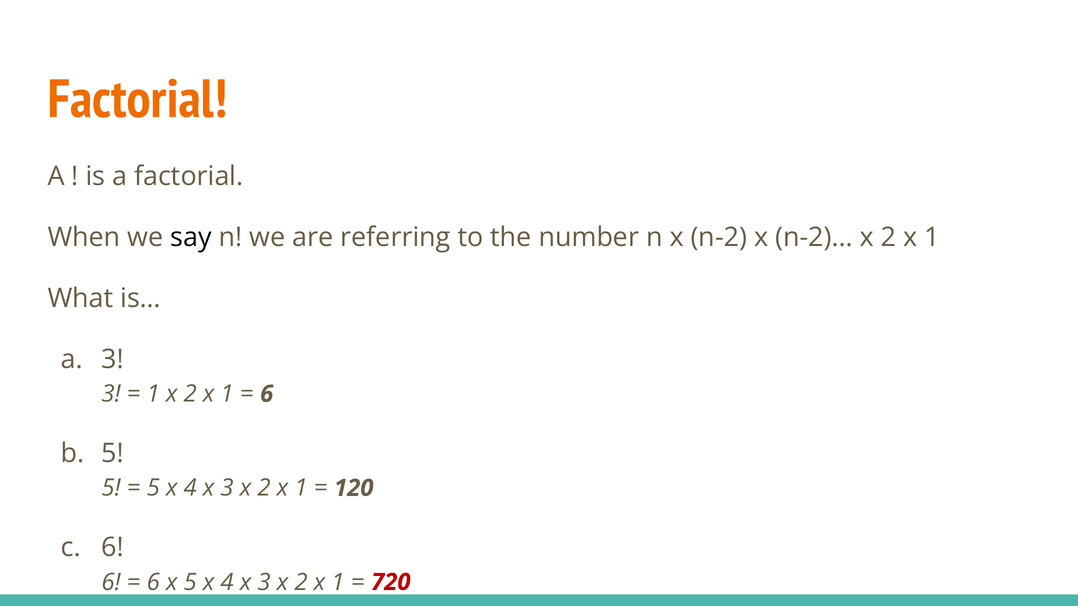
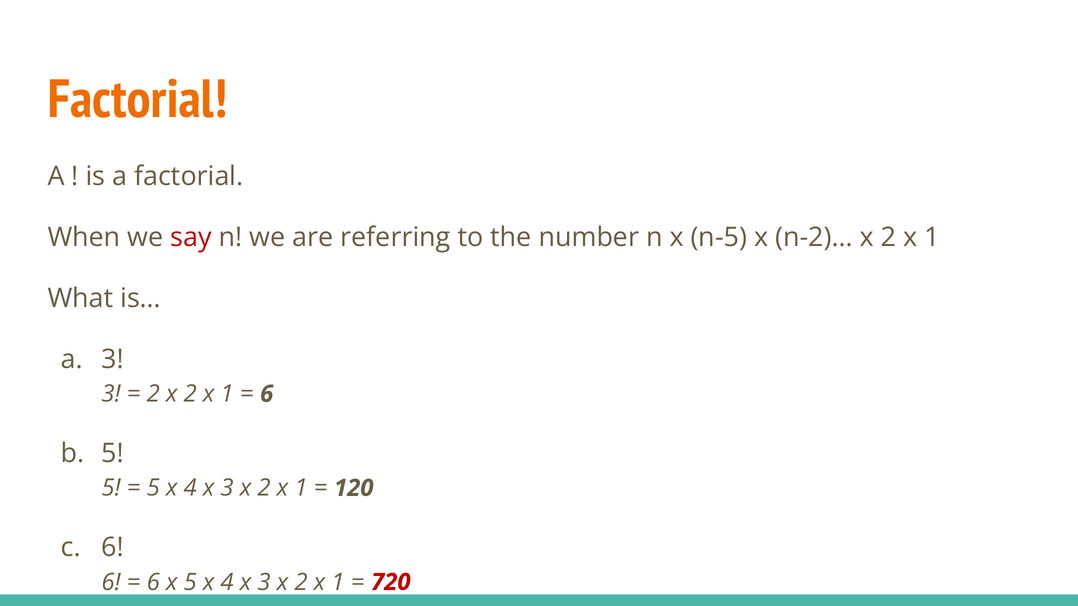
say colour: black -> red
n x n-2: n-2 -> n-5
1 at (153, 394): 1 -> 2
